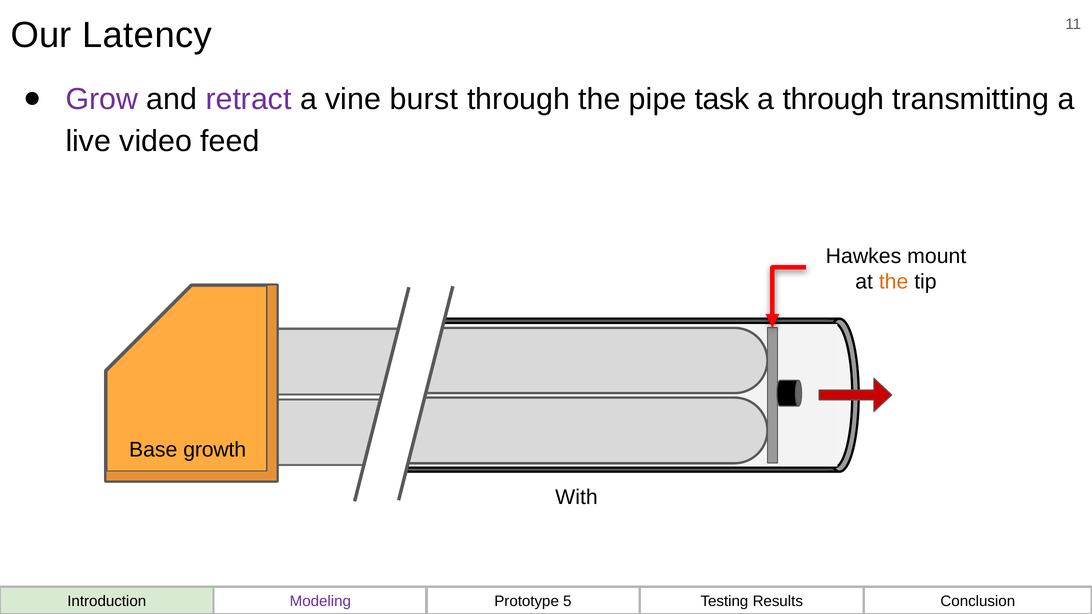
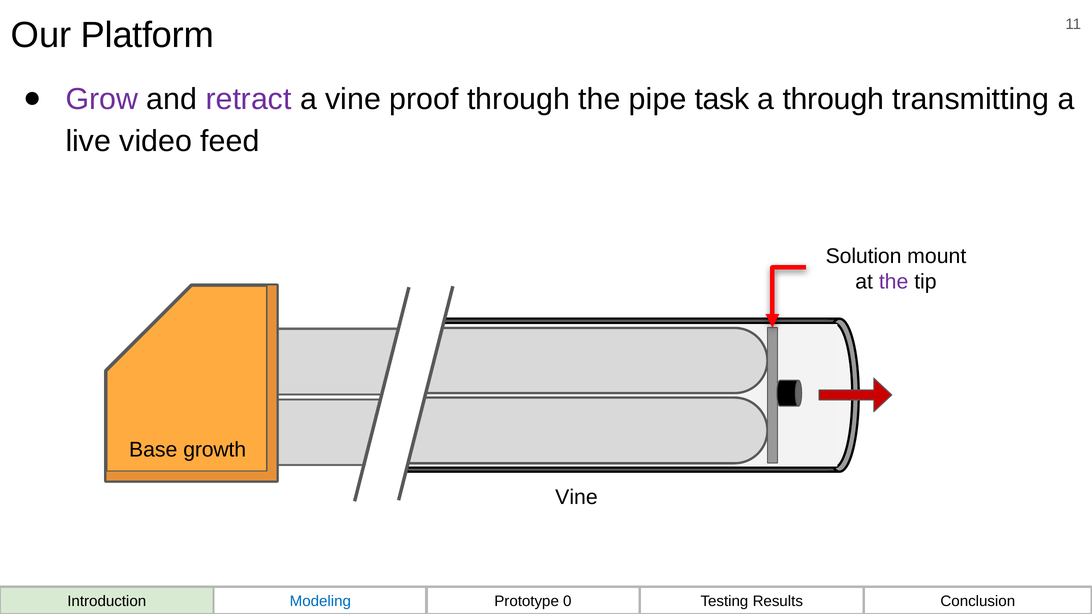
Latency: Latency -> Platform
burst: burst -> proof
Hawkes: Hawkes -> Solution
the at (894, 282) colour: orange -> purple
With at (576, 498): With -> Vine
Modeling colour: purple -> blue
5: 5 -> 0
